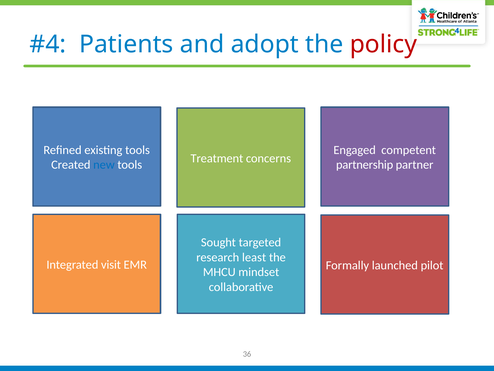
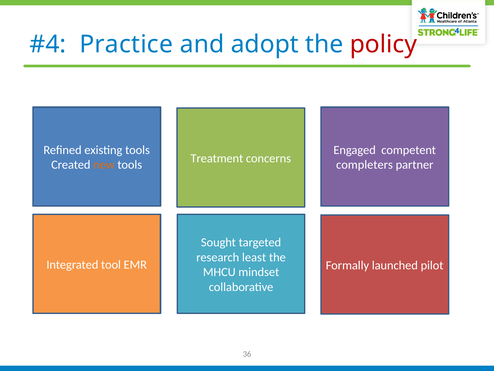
Patients: Patients -> Practice
new colour: blue -> orange
partnership: partnership -> completers
visit: visit -> tool
